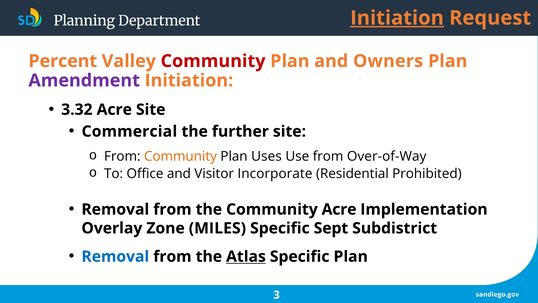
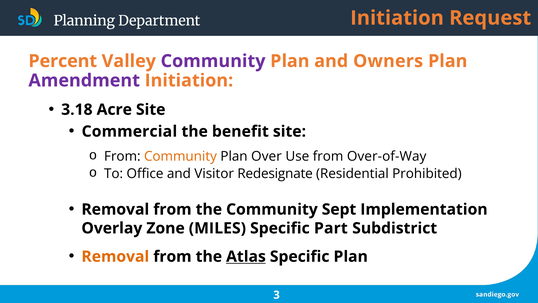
Initiation at (397, 18) underline: present -> none
Community at (213, 61) colour: red -> purple
3.32: 3.32 -> 3.18
further: further -> benefit
Uses: Uses -> Over
Incorporate: Incorporate -> Redesignate
Community Acre: Acre -> Sept
Sept: Sept -> Part
Removal at (115, 256) colour: blue -> orange
